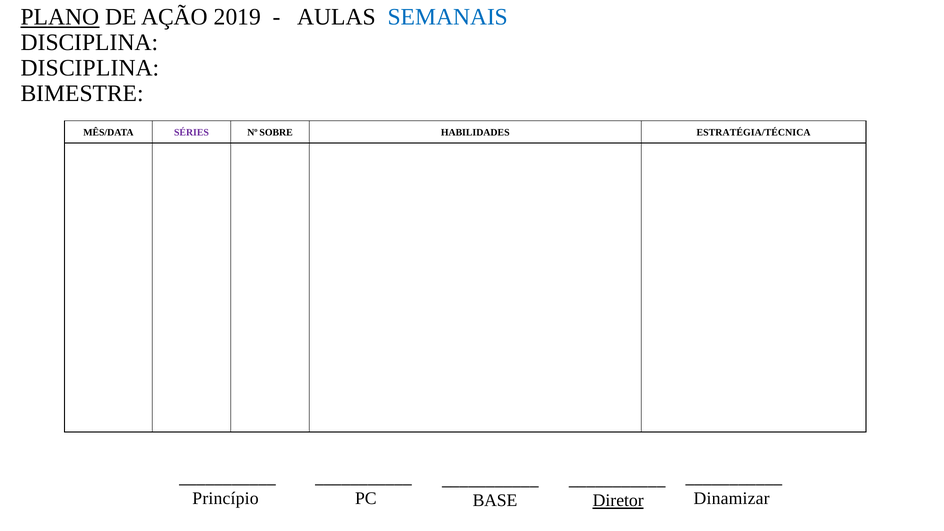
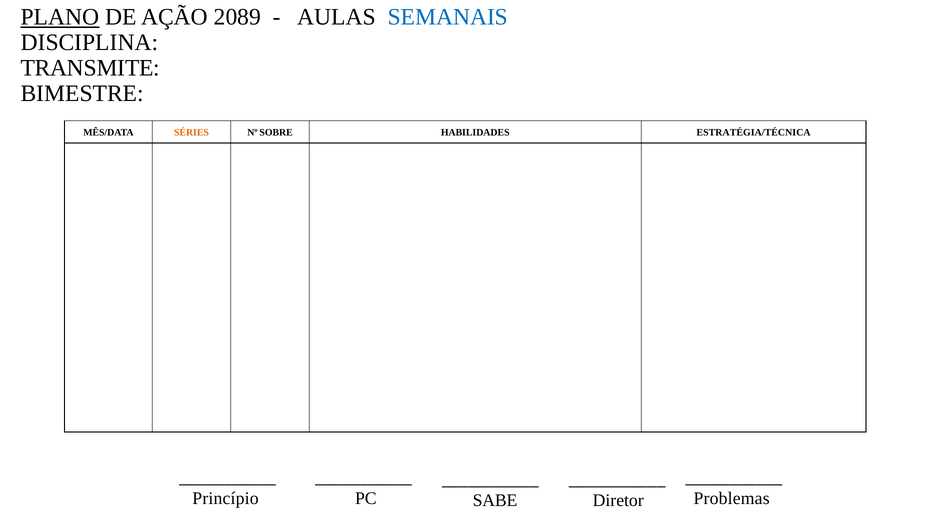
2019: 2019 -> 2089
DISCIPLINA at (90, 68): DISCIPLINA -> TRANSMITE
SÉRIES colour: purple -> orange
Dinamizar: Dinamizar -> Problemas
BASE: BASE -> SABE
Diretor underline: present -> none
